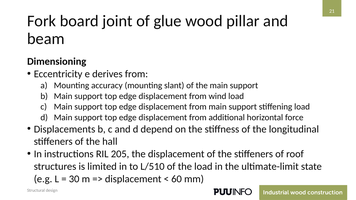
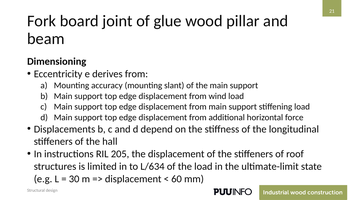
L/510: L/510 -> L/634
